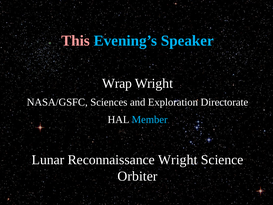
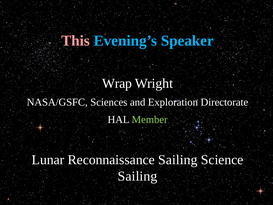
Member colour: light blue -> light green
Reconnaissance Wright: Wright -> Sailing
Orbiter at (138, 176): Orbiter -> Sailing
